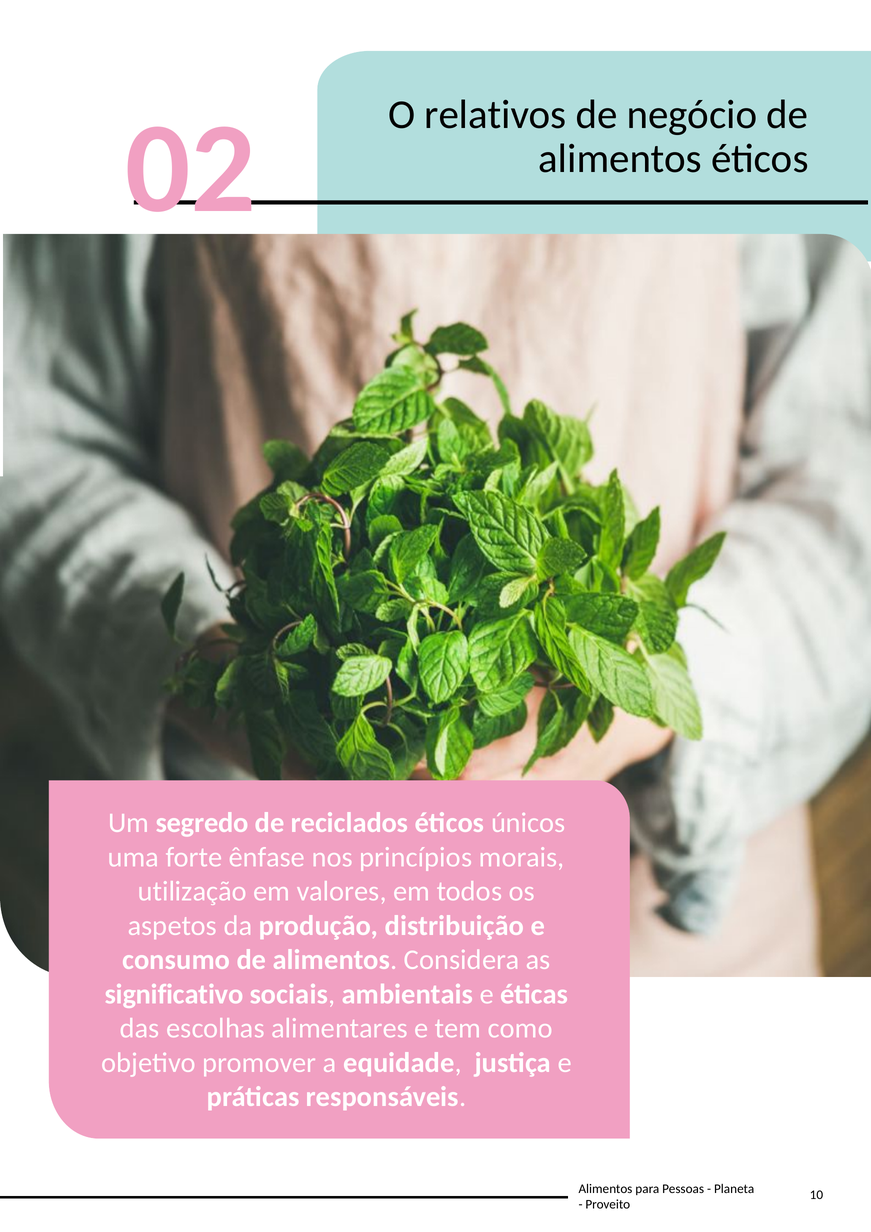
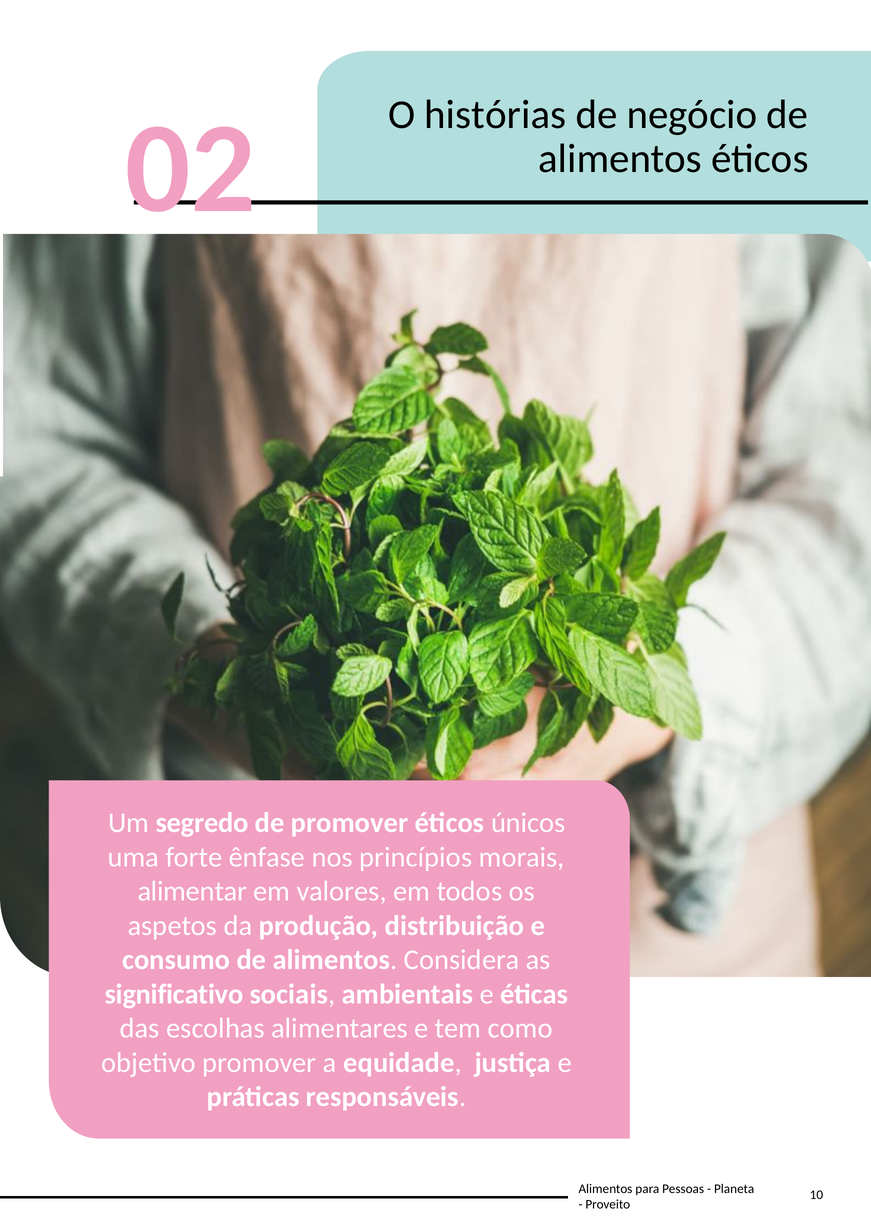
relativos: relativos -> histórias
de reciclados: reciclados -> promover
utilização: utilização -> alimentar
